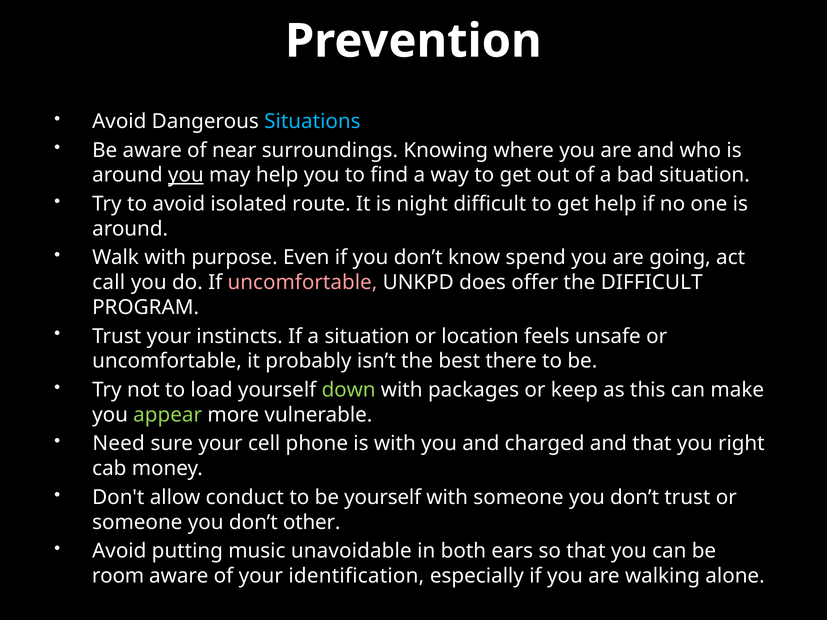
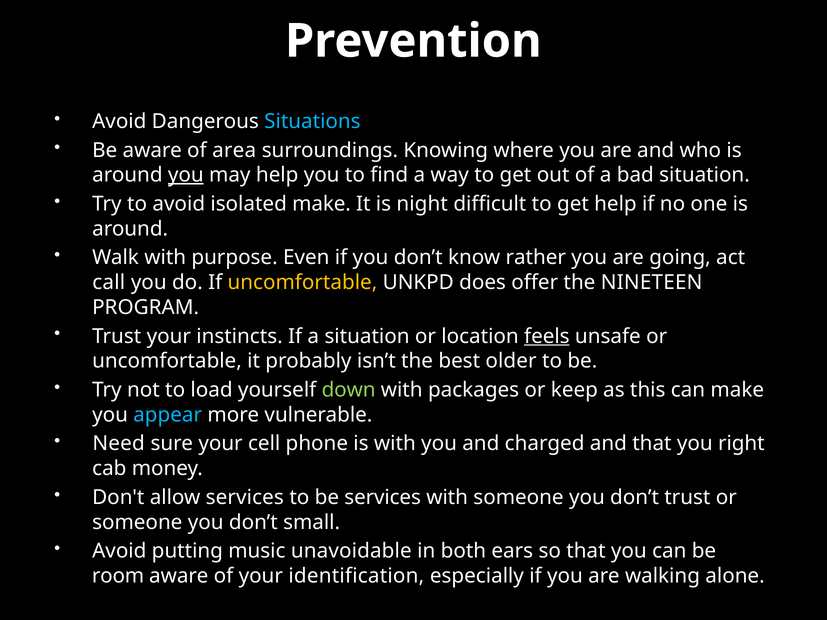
near: near -> area
isolated route: route -> make
spend: spend -> rather
uncomfortable at (302, 283) colour: pink -> yellow
the DIFFICULT: DIFFICULT -> NINETEEN
feels underline: none -> present
there: there -> older
appear colour: light green -> light blue
allow conduct: conduct -> services
be yourself: yourself -> services
other: other -> small
